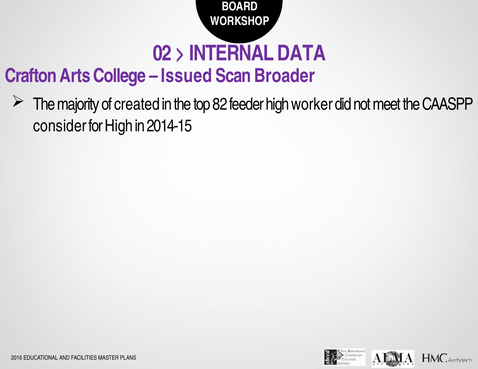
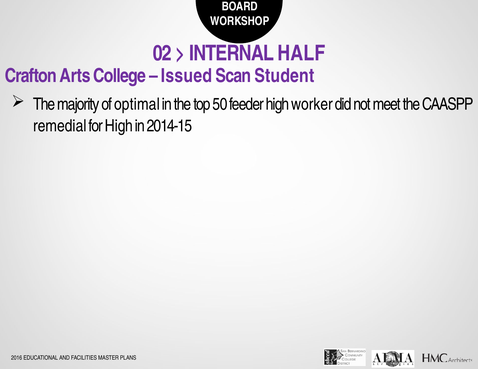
DATA: DATA -> HALF
Broader: Broader -> Student
created: created -> optimal
82: 82 -> 50
consider: consider -> remedial
